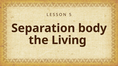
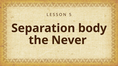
Living: Living -> Never
